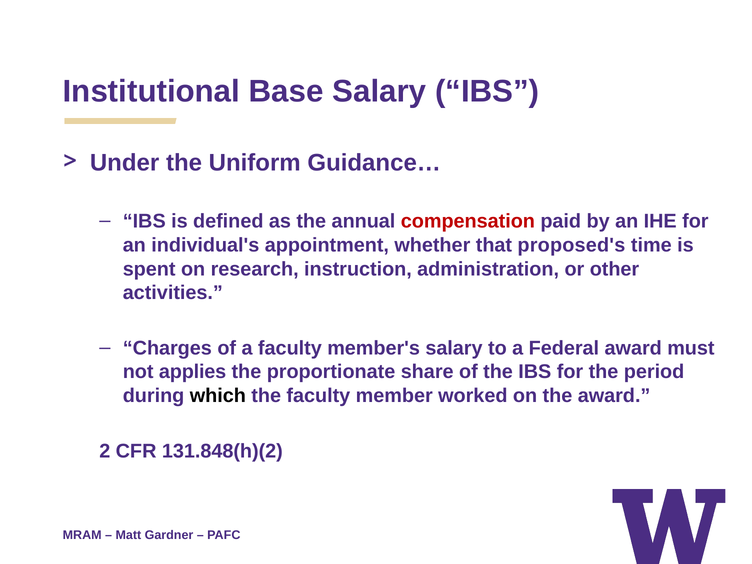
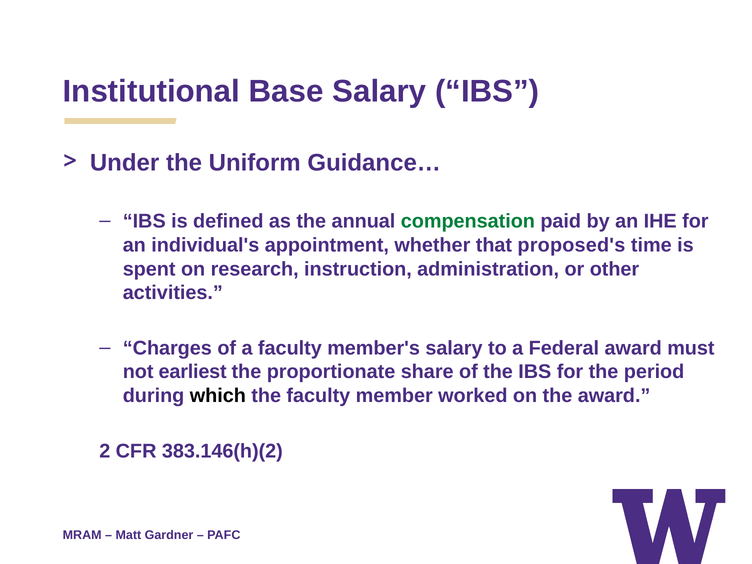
compensation colour: red -> green
applies: applies -> earliest
131.848(h)(2: 131.848(h)(2 -> 383.146(h)(2
